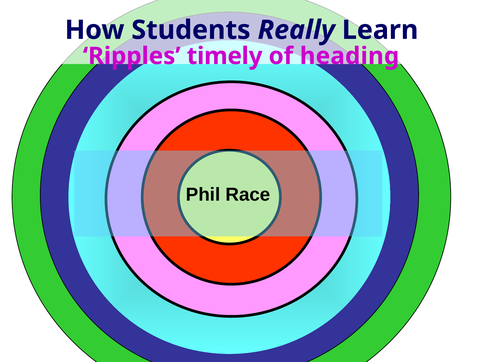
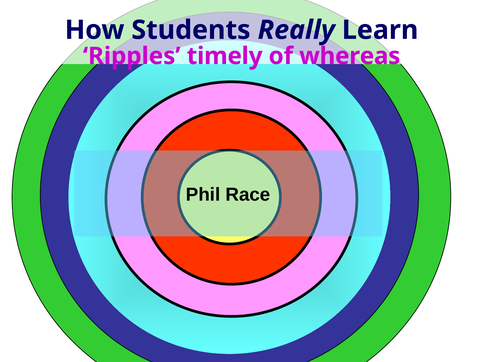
heading: heading -> whereas
